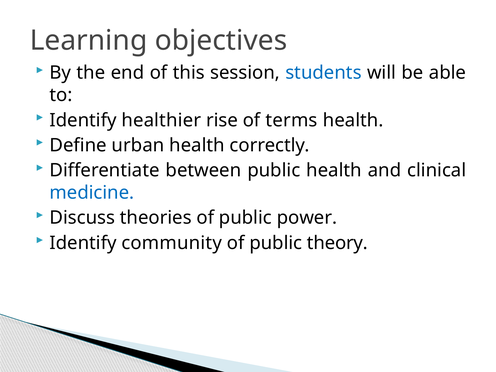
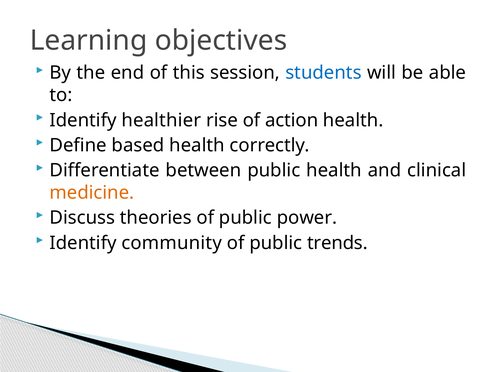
terms: terms -> action
urban: urban -> based
medicine colour: blue -> orange
theory: theory -> trends
